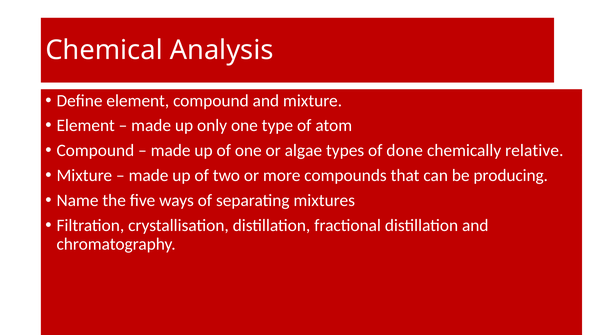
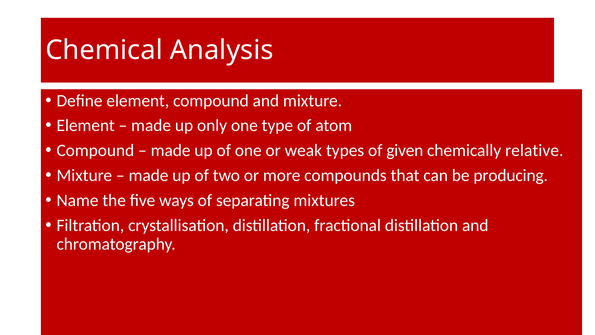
algae: algae -> weak
done: done -> given
